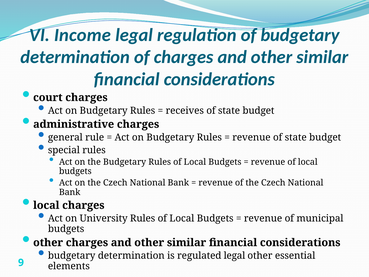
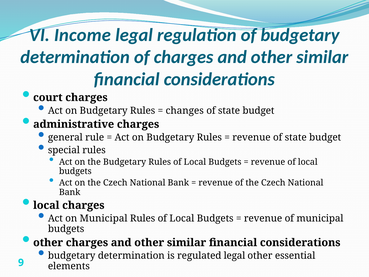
receives: receives -> changes
on University: University -> Municipal
